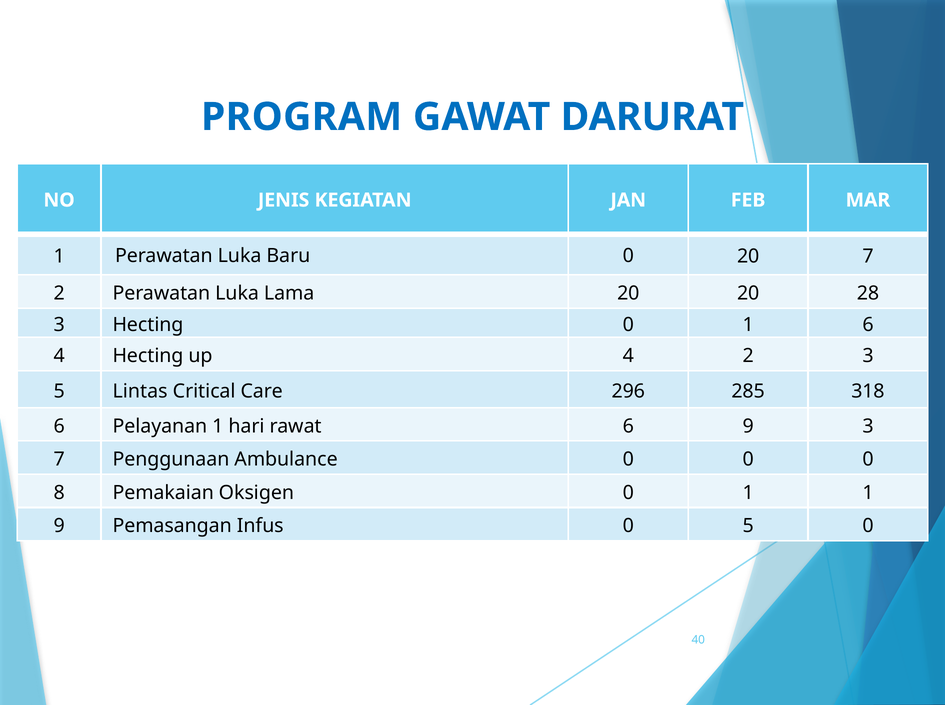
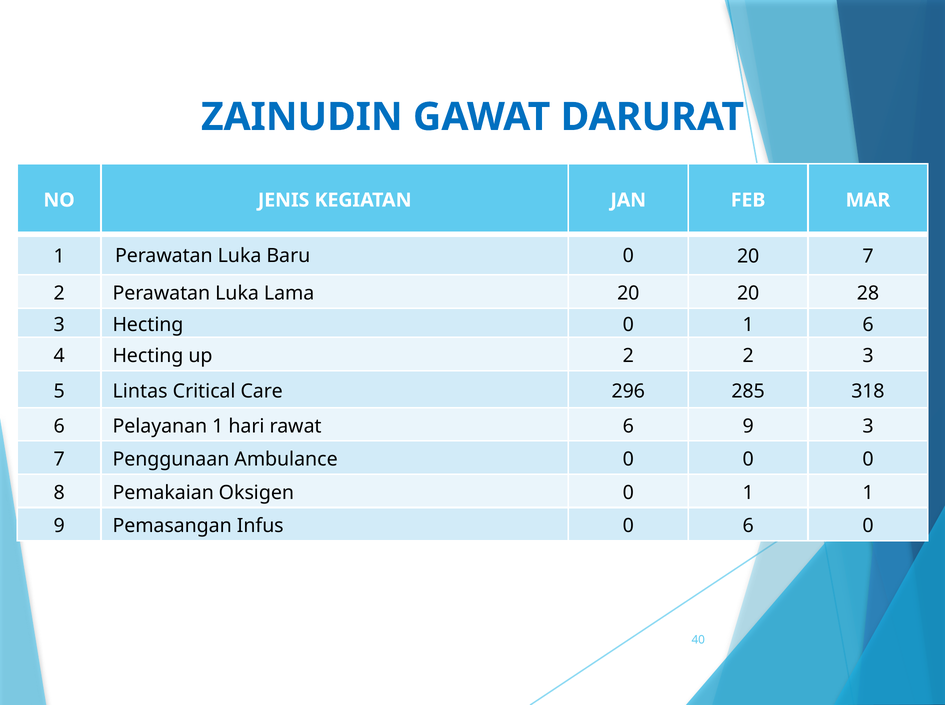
PROGRAM: PROGRAM -> ZAINUDIN
up 4: 4 -> 2
0 5: 5 -> 6
